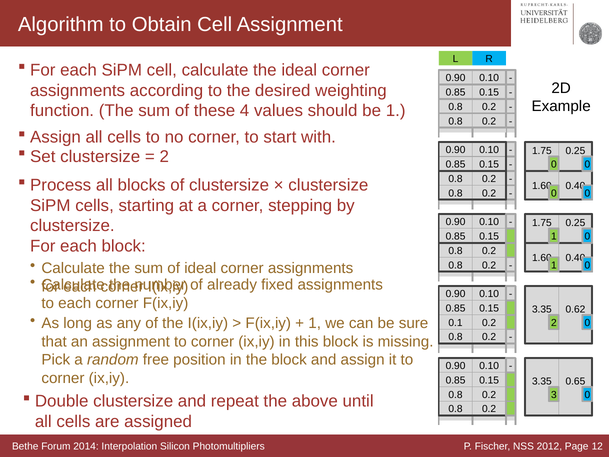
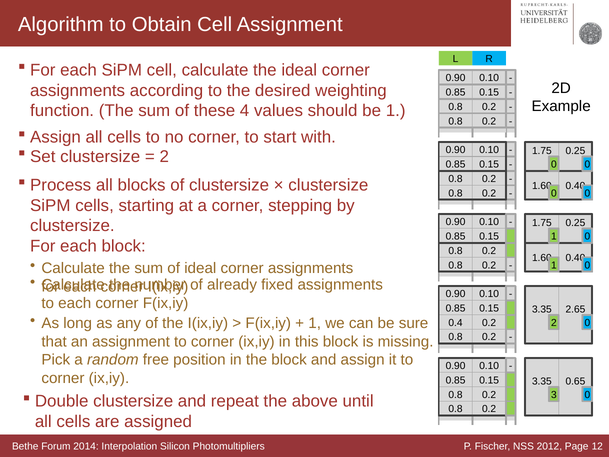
0.62: 0.62 -> 2.65
0.1: 0.1 -> 0.4
